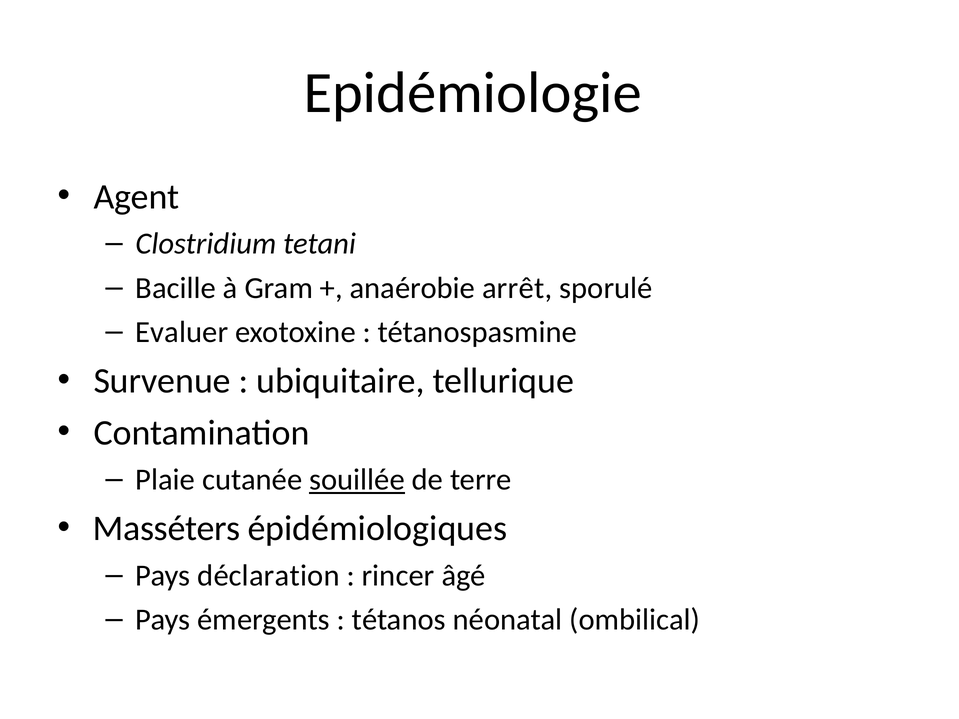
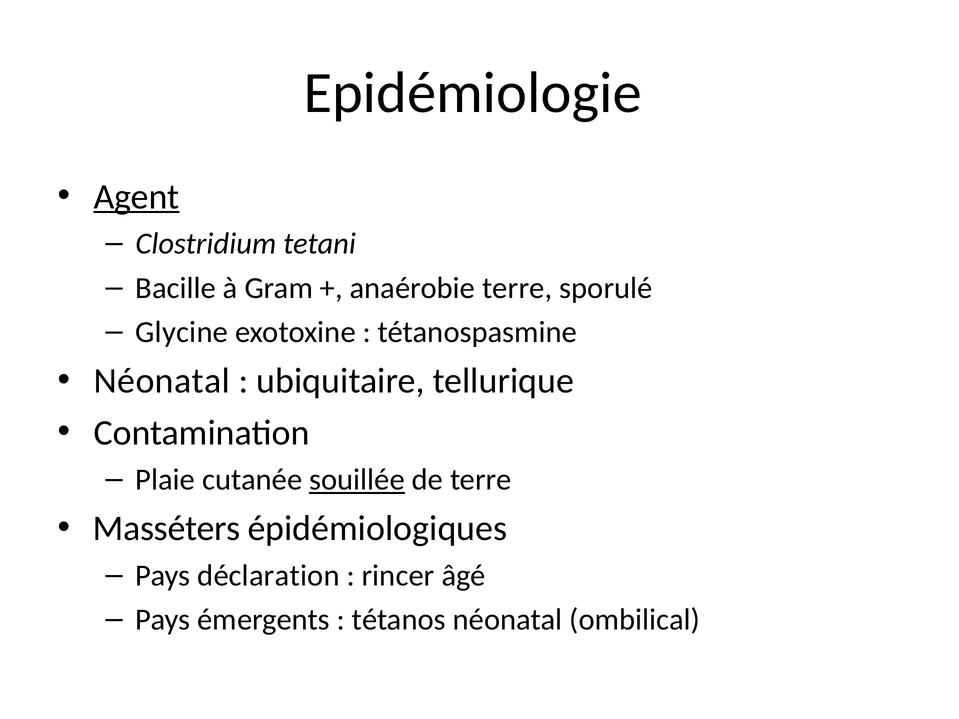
Agent underline: none -> present
anaérobie arrêt: arrêt -> terre
Evaluer: Evaluer -> Glycine
Survenue at (162, 381): Survenue -> Néonatal
